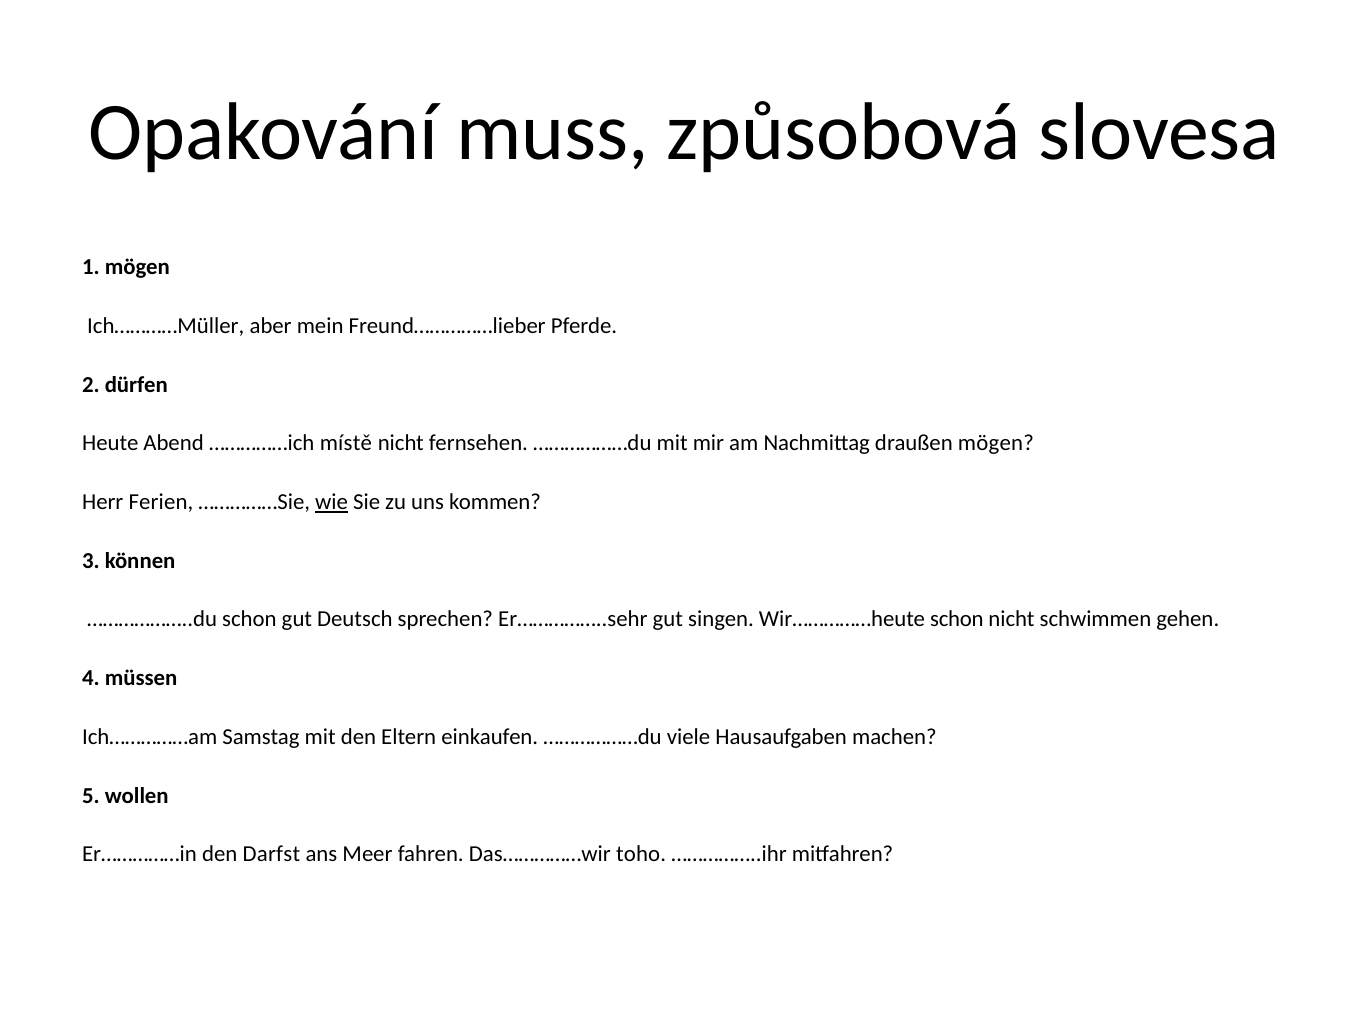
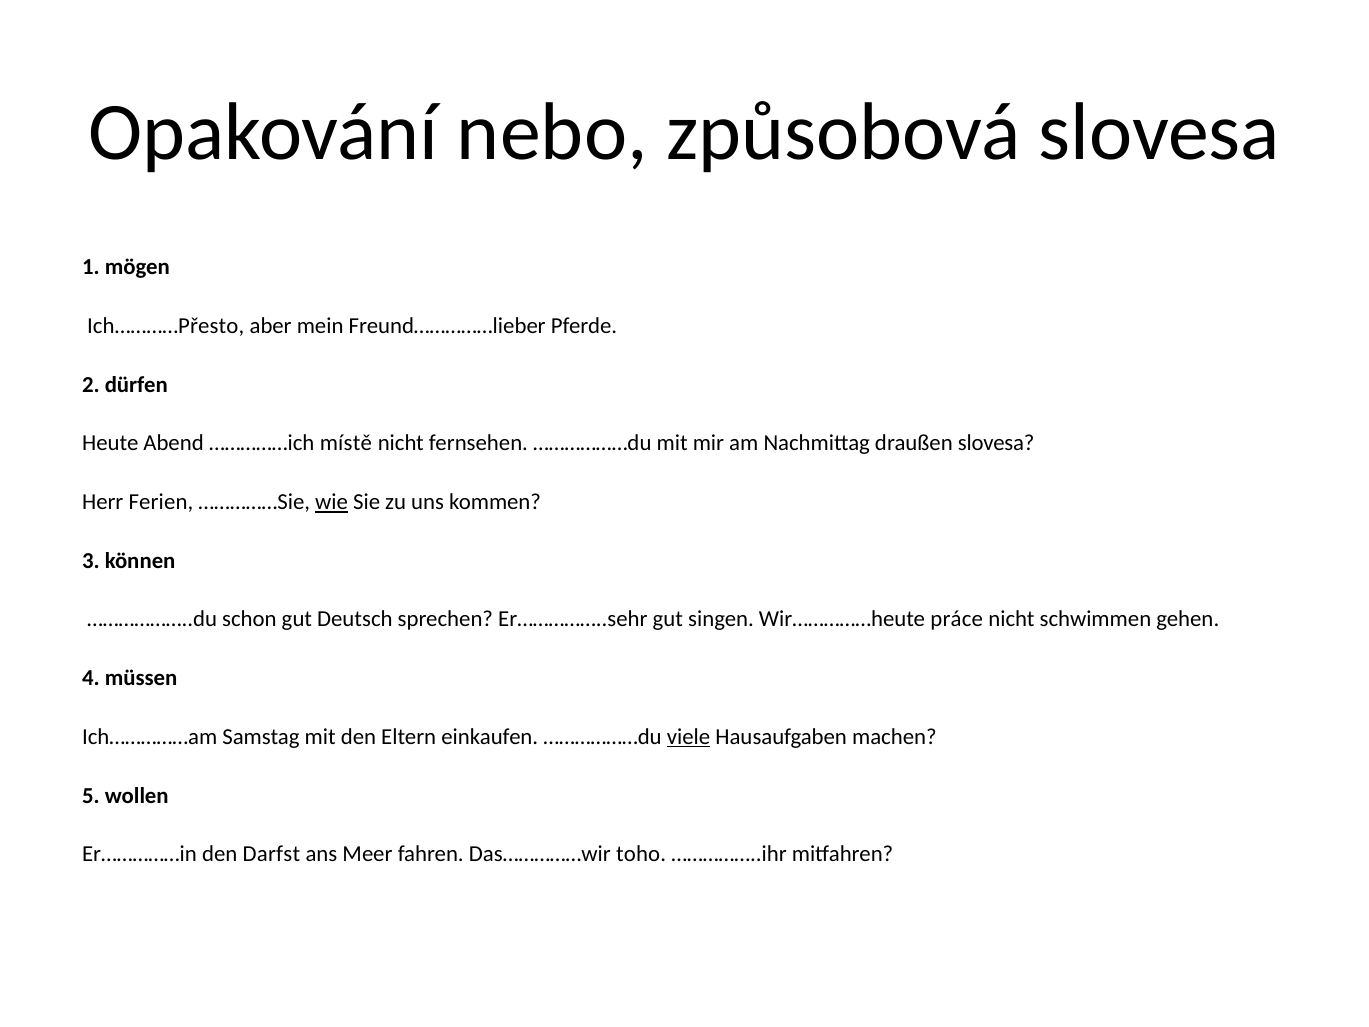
muss: muss -> nebo
Ich…………Müller: Ich…………Müller -> Ich…………Přesto
draußen mögen: mögen -> slovesa
Wir……………heute schon: schon -> práce
viele underline: none -> present
